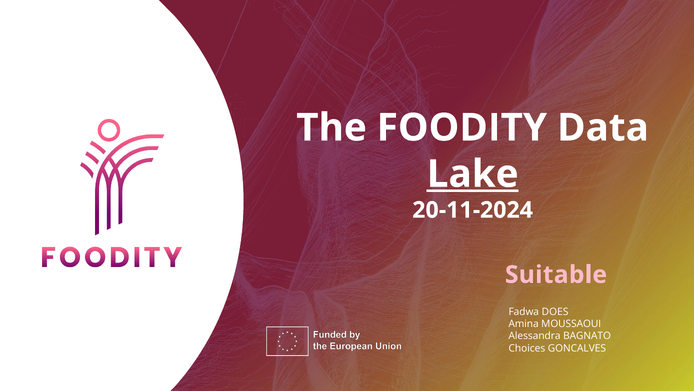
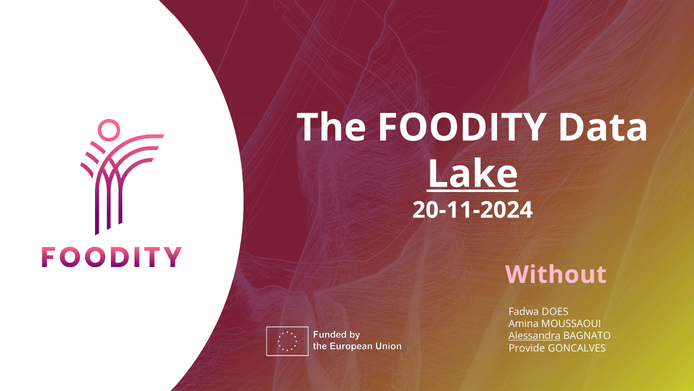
Suitable: Suitable -> Without
Alessandra underline: none -> present
Choices: Choices -> Provide
